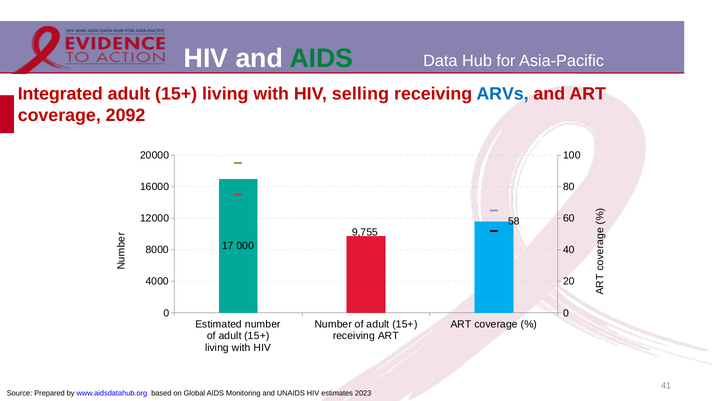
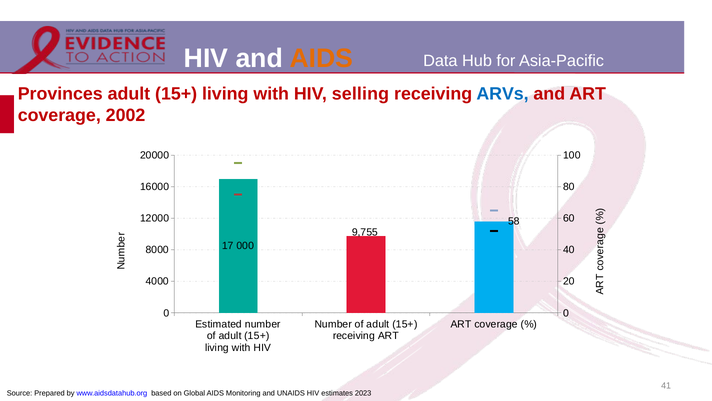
AIDS at (321, 58) colour: green -> orange
Integrated: Integrated -> Provinces
2092: 2092 -> 2002
